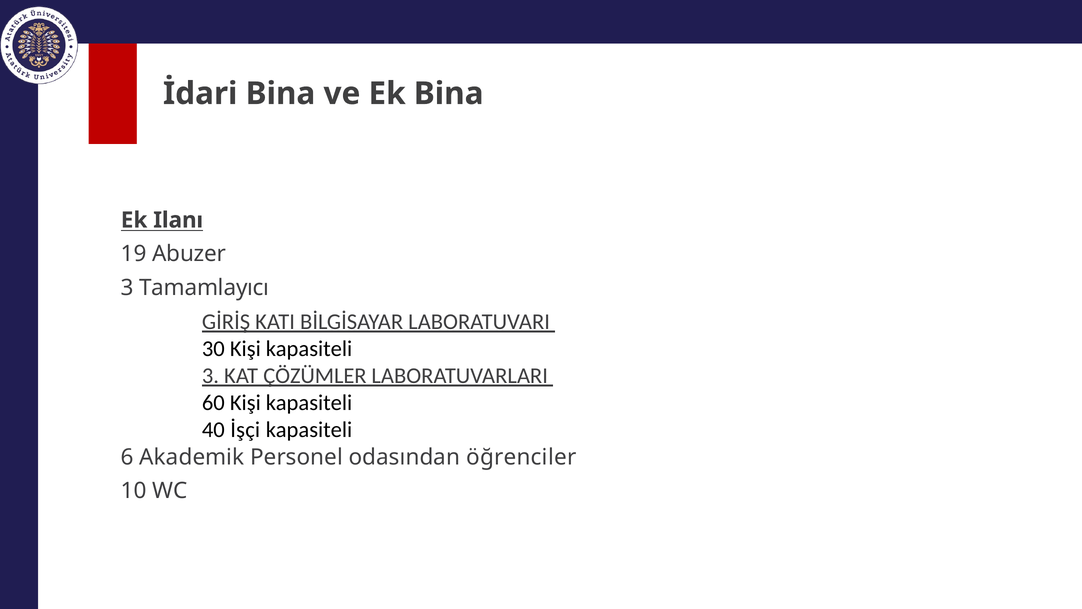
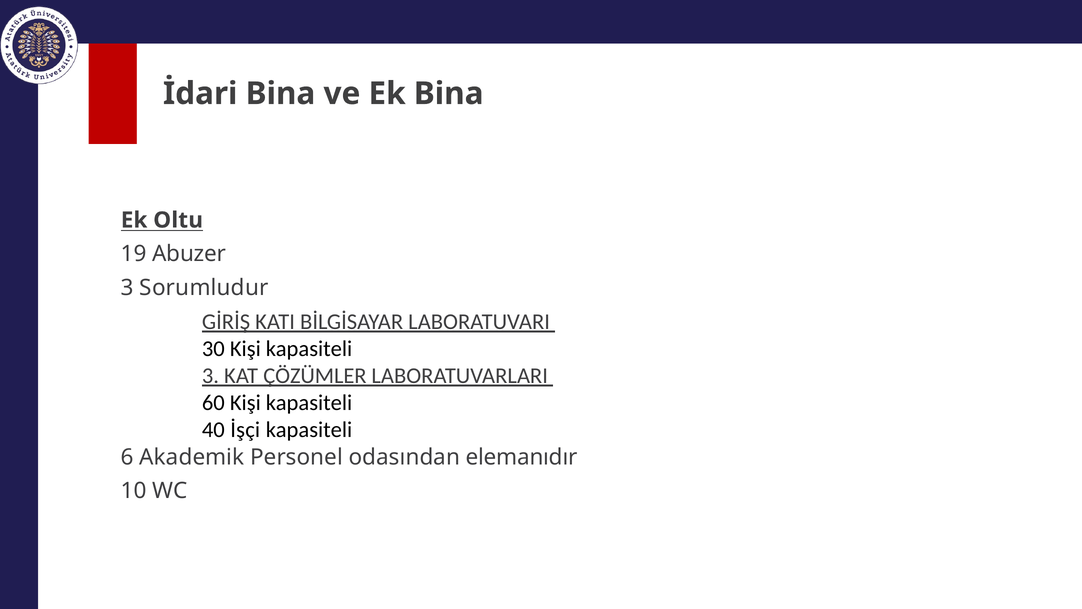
Ilanı: Ilanı -> Oltu
Tamamlayıcı: Tamamlayıcı -> Sorumludur
öğrenciler: öğrenciler -> elemanıdır
